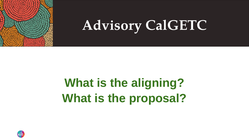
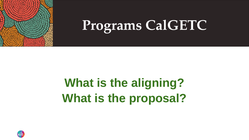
Advisory: Advisory -> Programs
